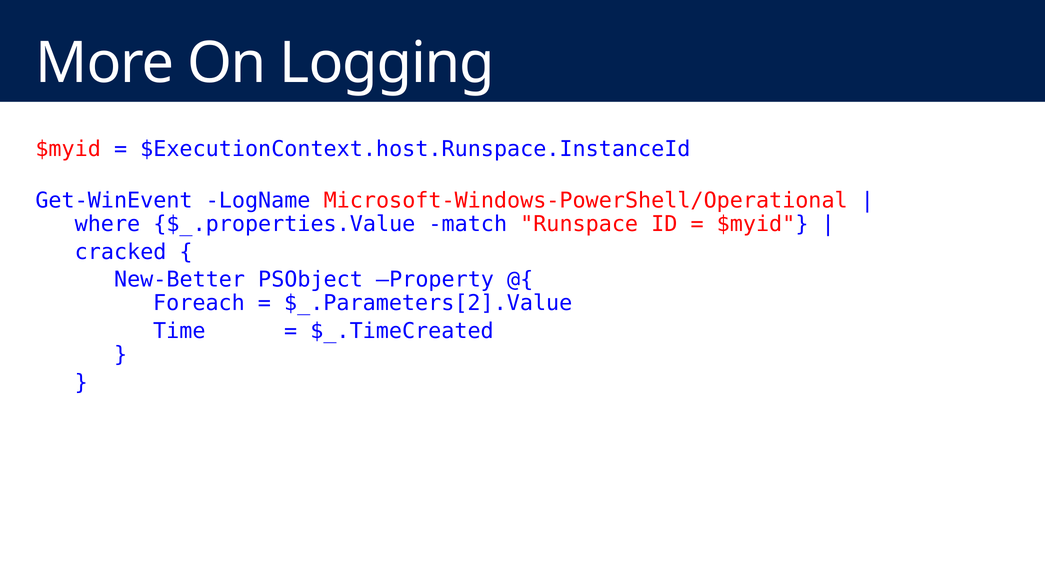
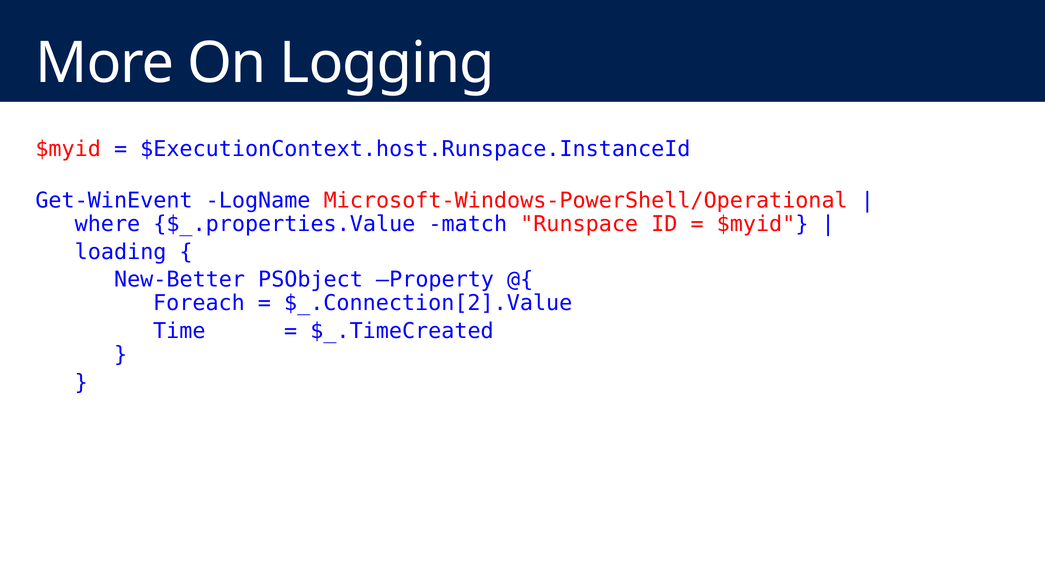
cracked: cracked -> loading
$_.Parameters[2].Value: $_.Parameters[2].Value -> $_.Connection[2].Value
